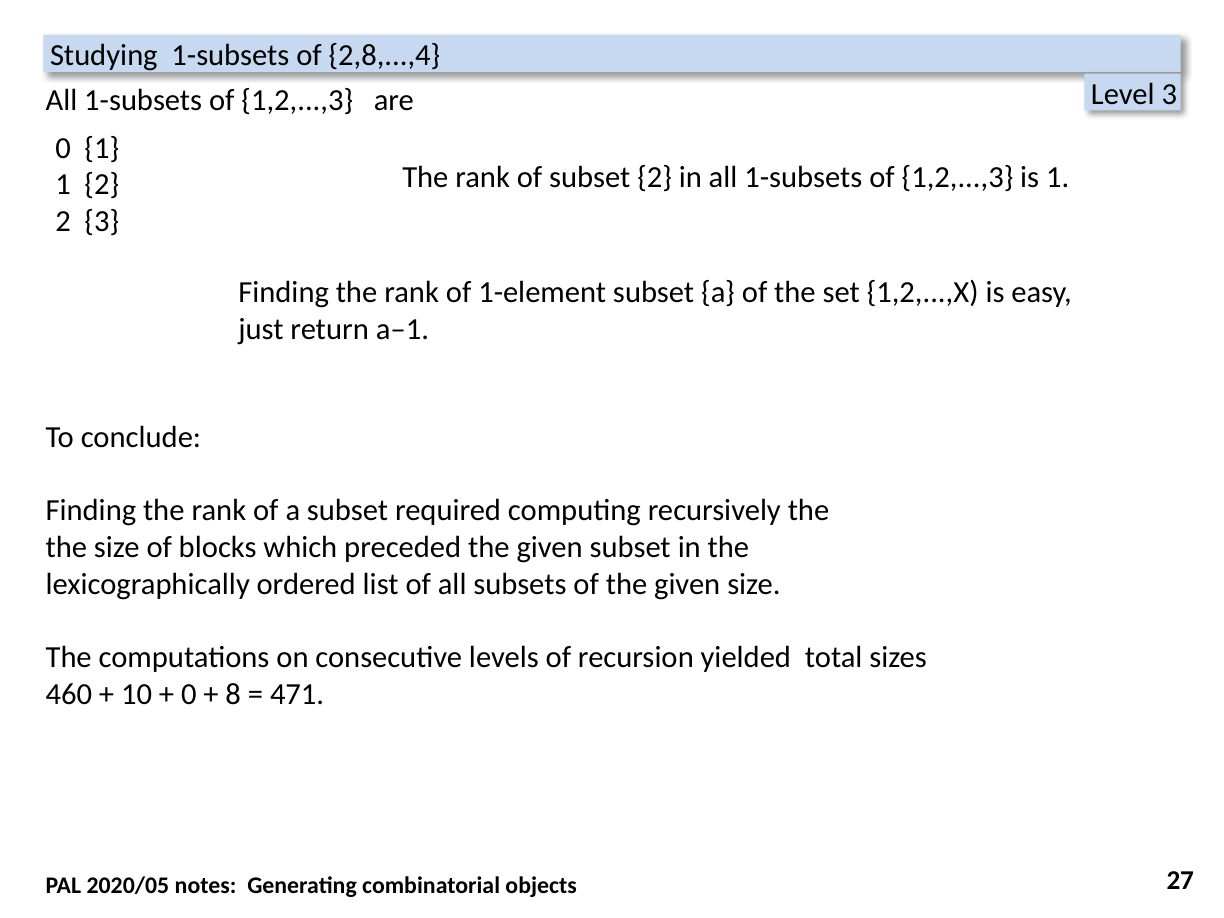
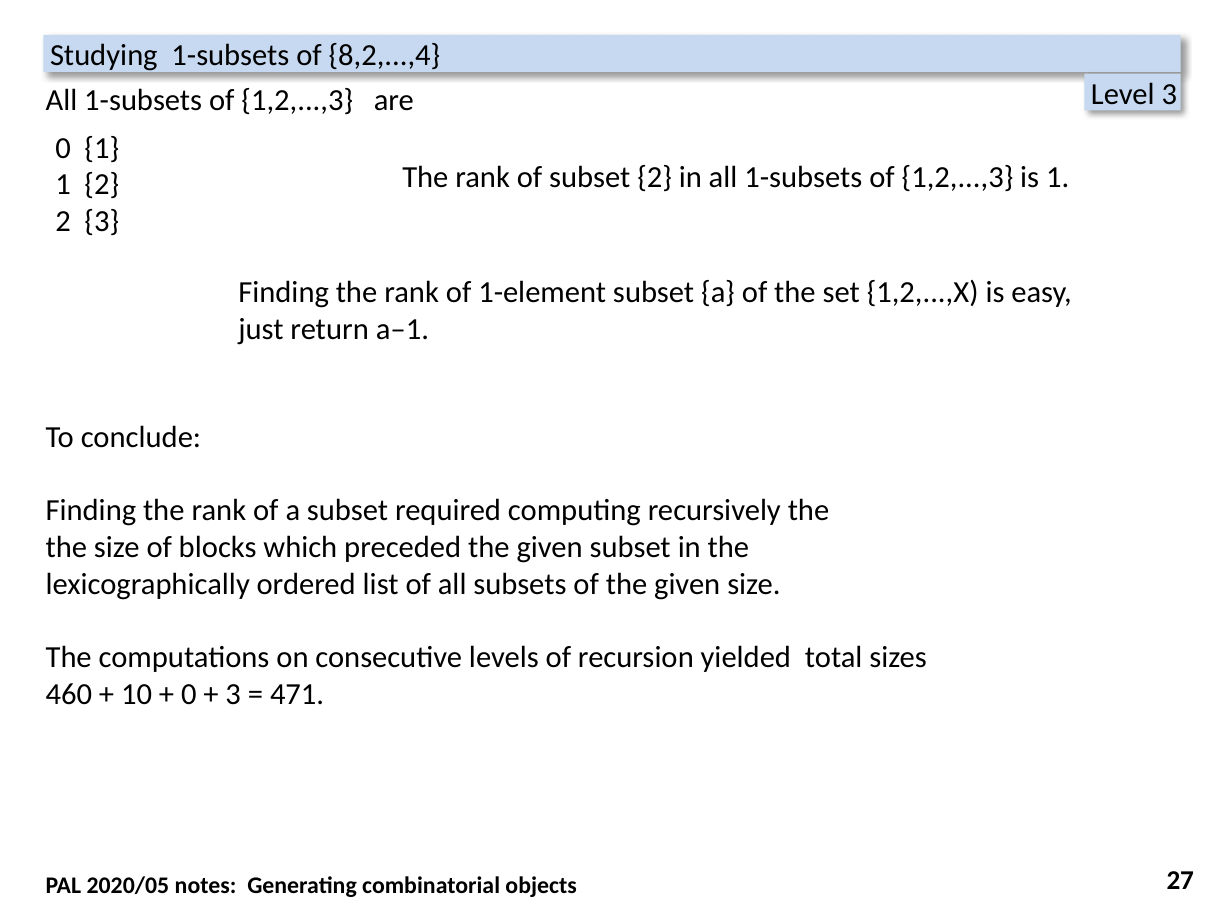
2,8,...,4: 2,8,...,4 -> 8,2,...,4
8 at (233, 694): 8 -> 3
